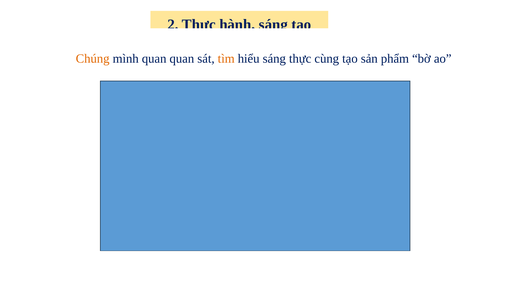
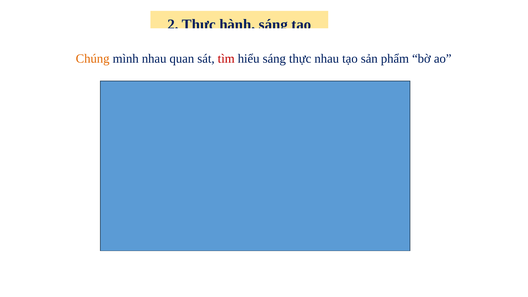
mình quan: quan -> nhau
tìm colour: orange -> red
thực cùng: cùng -> nhau
